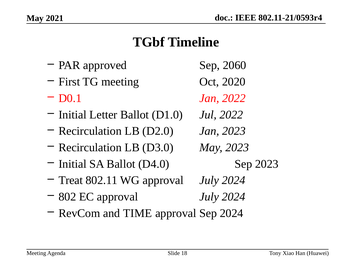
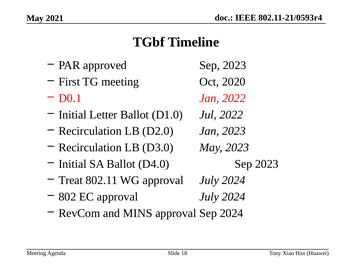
approved Sep 2060: 2060 -> 2023
TIME: TIME -> MINS
